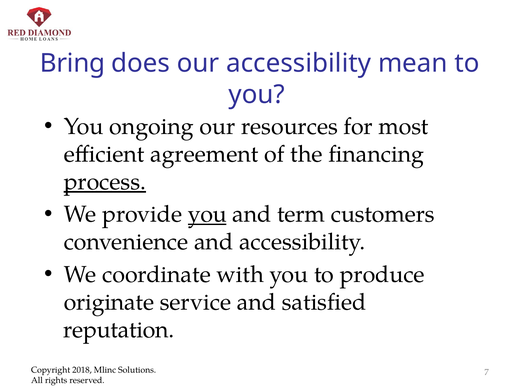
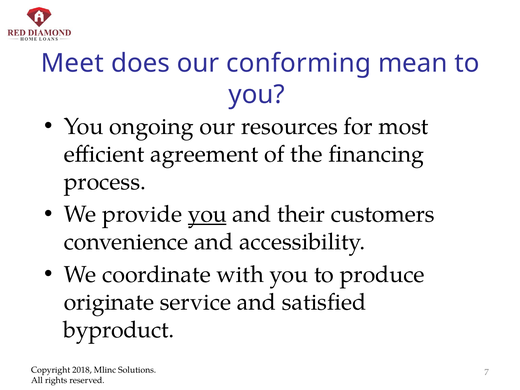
Bring: Bring -> Meet
our accessibility: accessibility -> conforming
process underline: present -> none
term: term -> their
reputation: reputation -> byproduct
